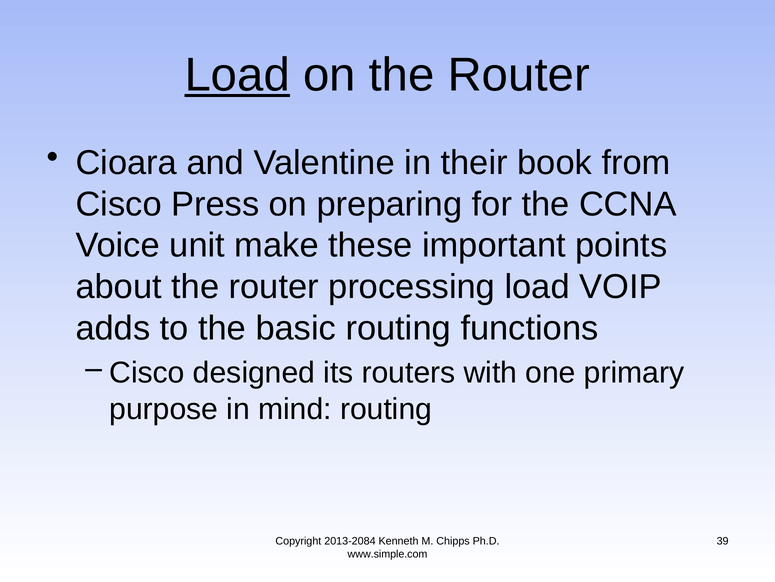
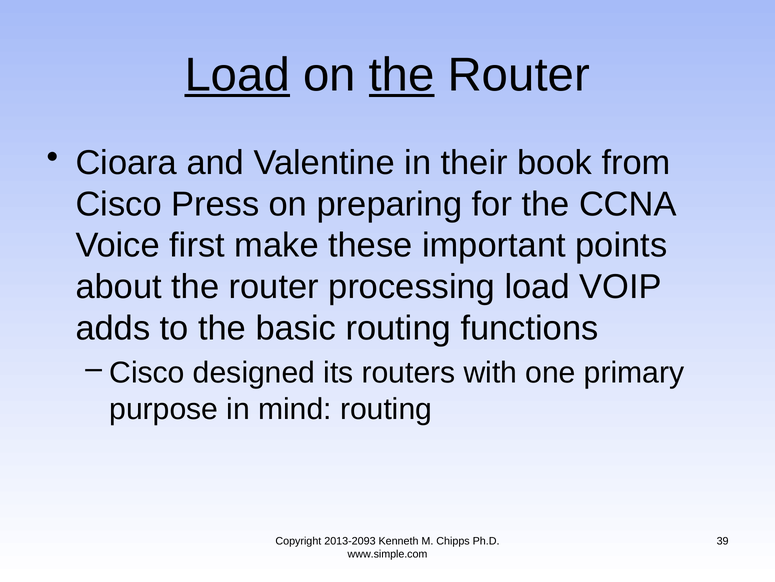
the at (402, 75) underline: none -> present
unit: unit -> first
2013-2084: 2013-2084 -> 2013-2093
